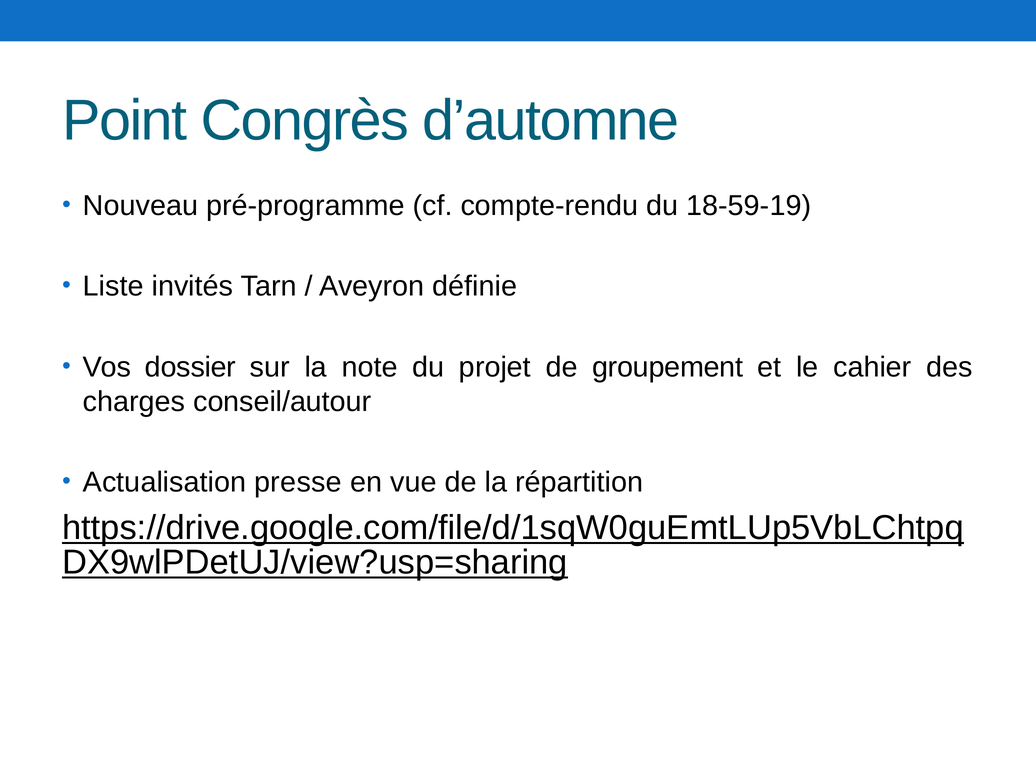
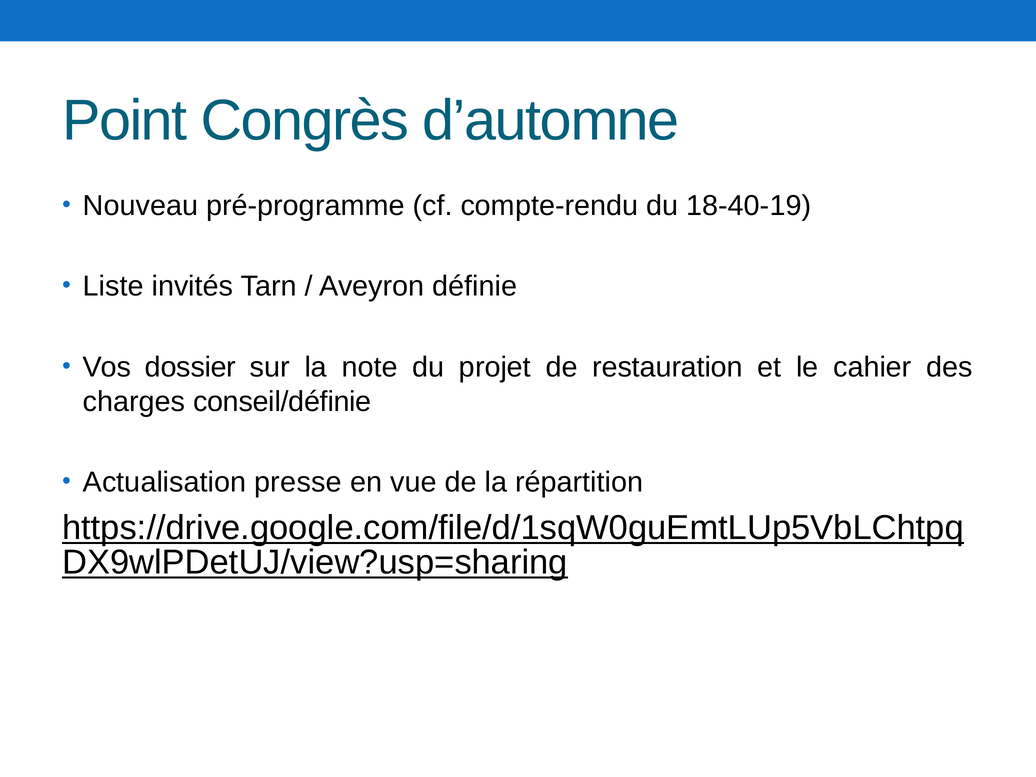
18-59-19: 18-59-19 -> 18-40-19
groupement: groupement -> restauration
conseil/autour: conseil/autour -> conseil/définie
